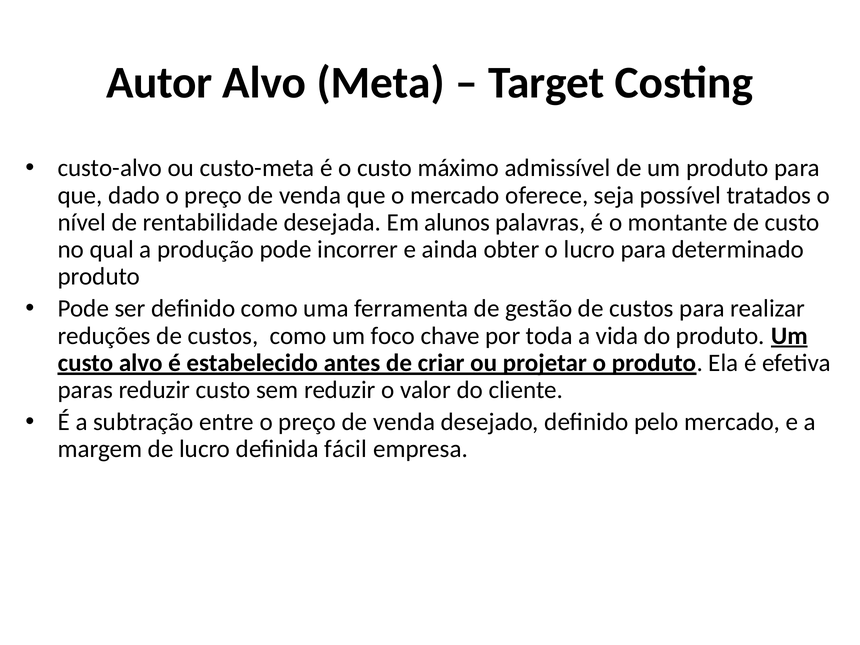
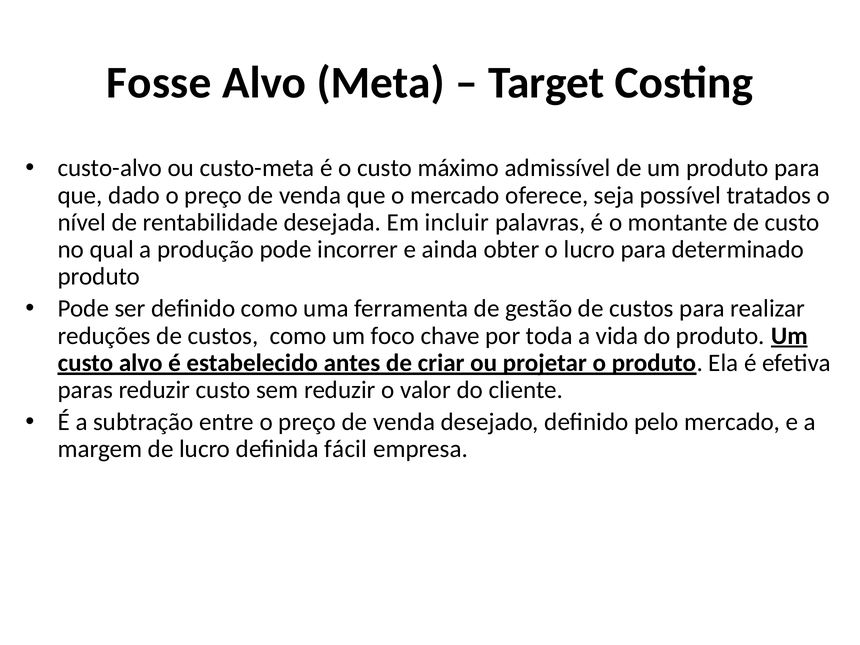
Autor: Autor -> Fosse
alunos: alunos -> incluir
